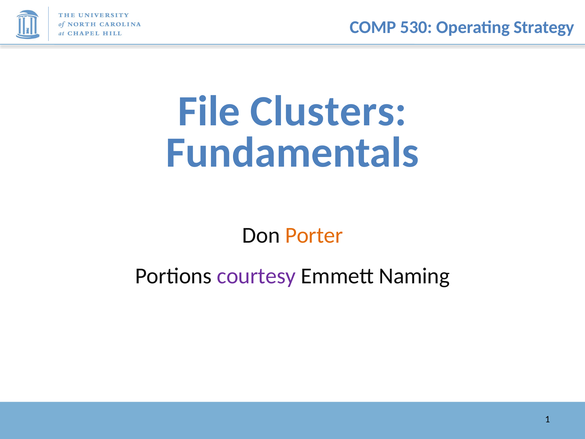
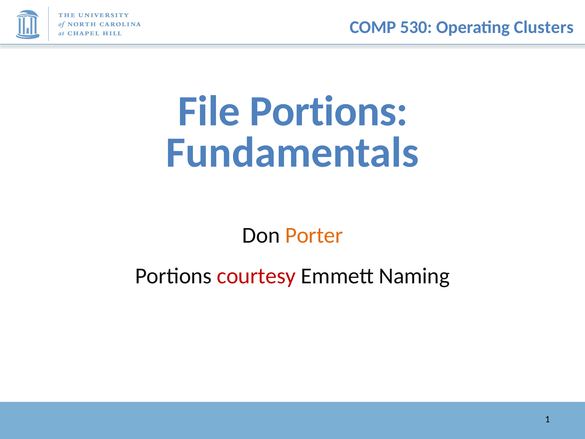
Strategy: Strategy -> Clusters
File Clusters: Clusters -> Portions
courtesy colour: purple -> red
